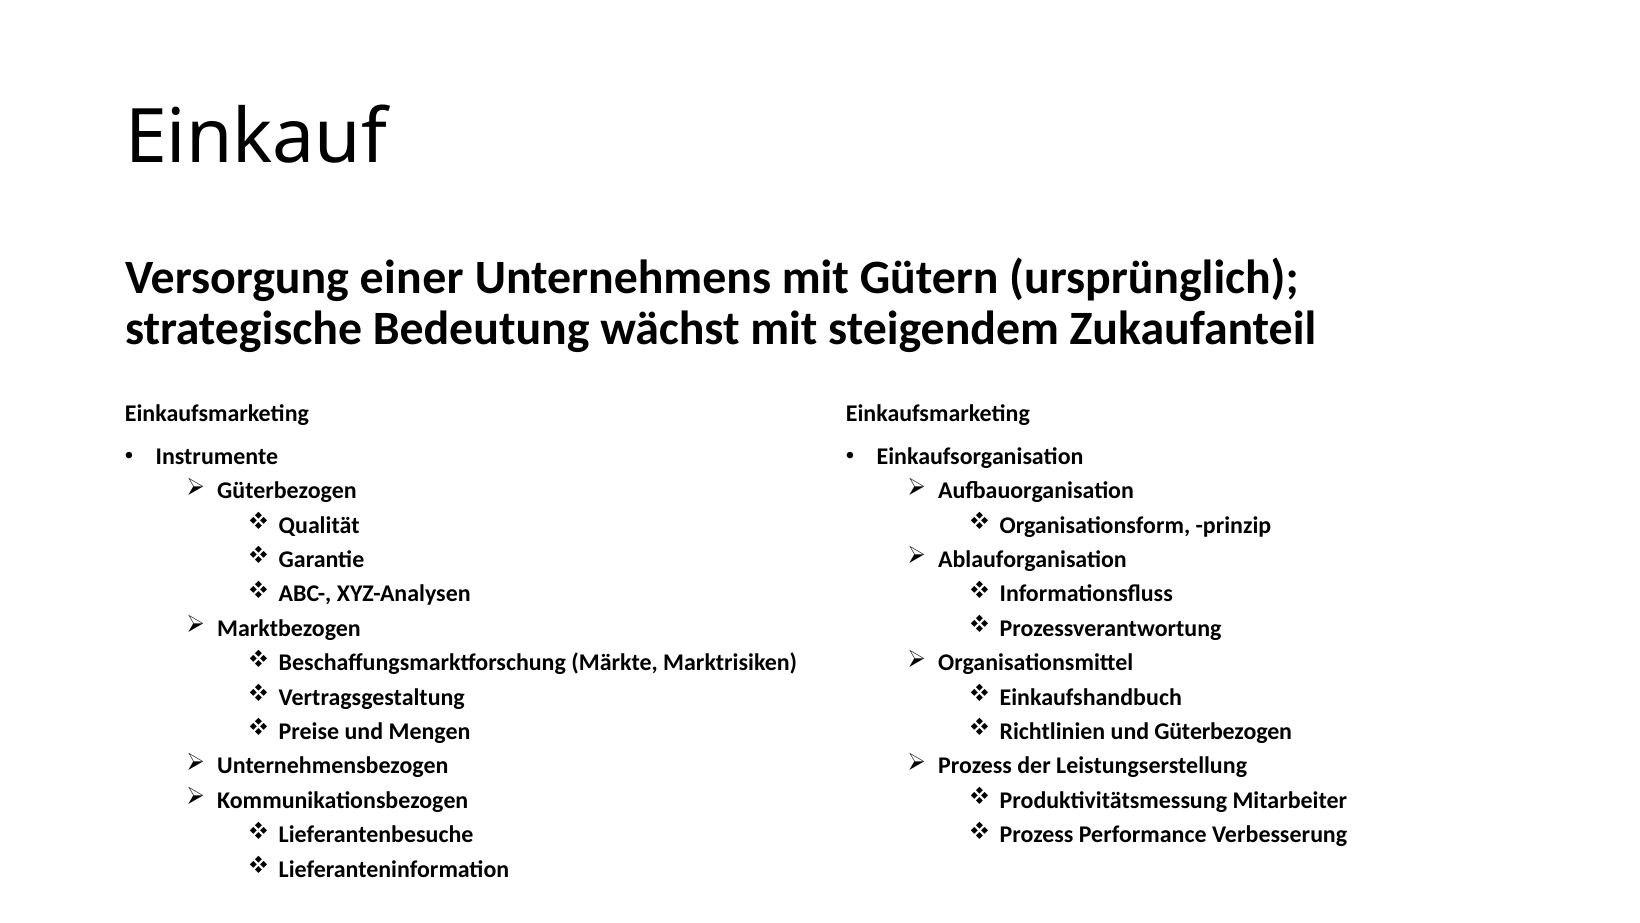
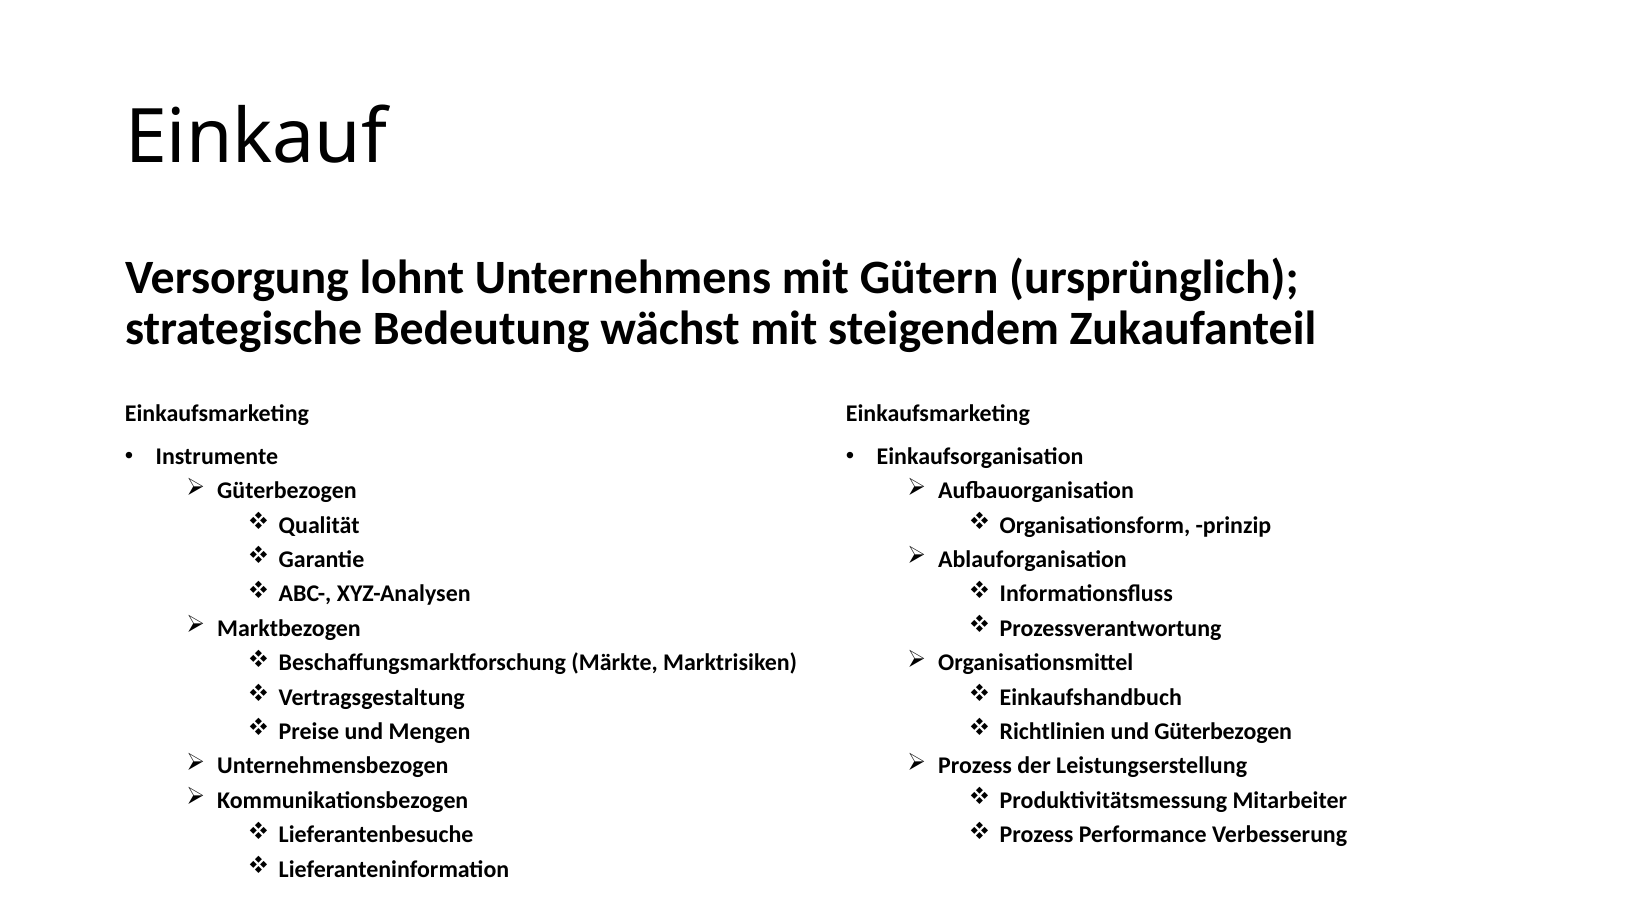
einer: einer -> lohnt
